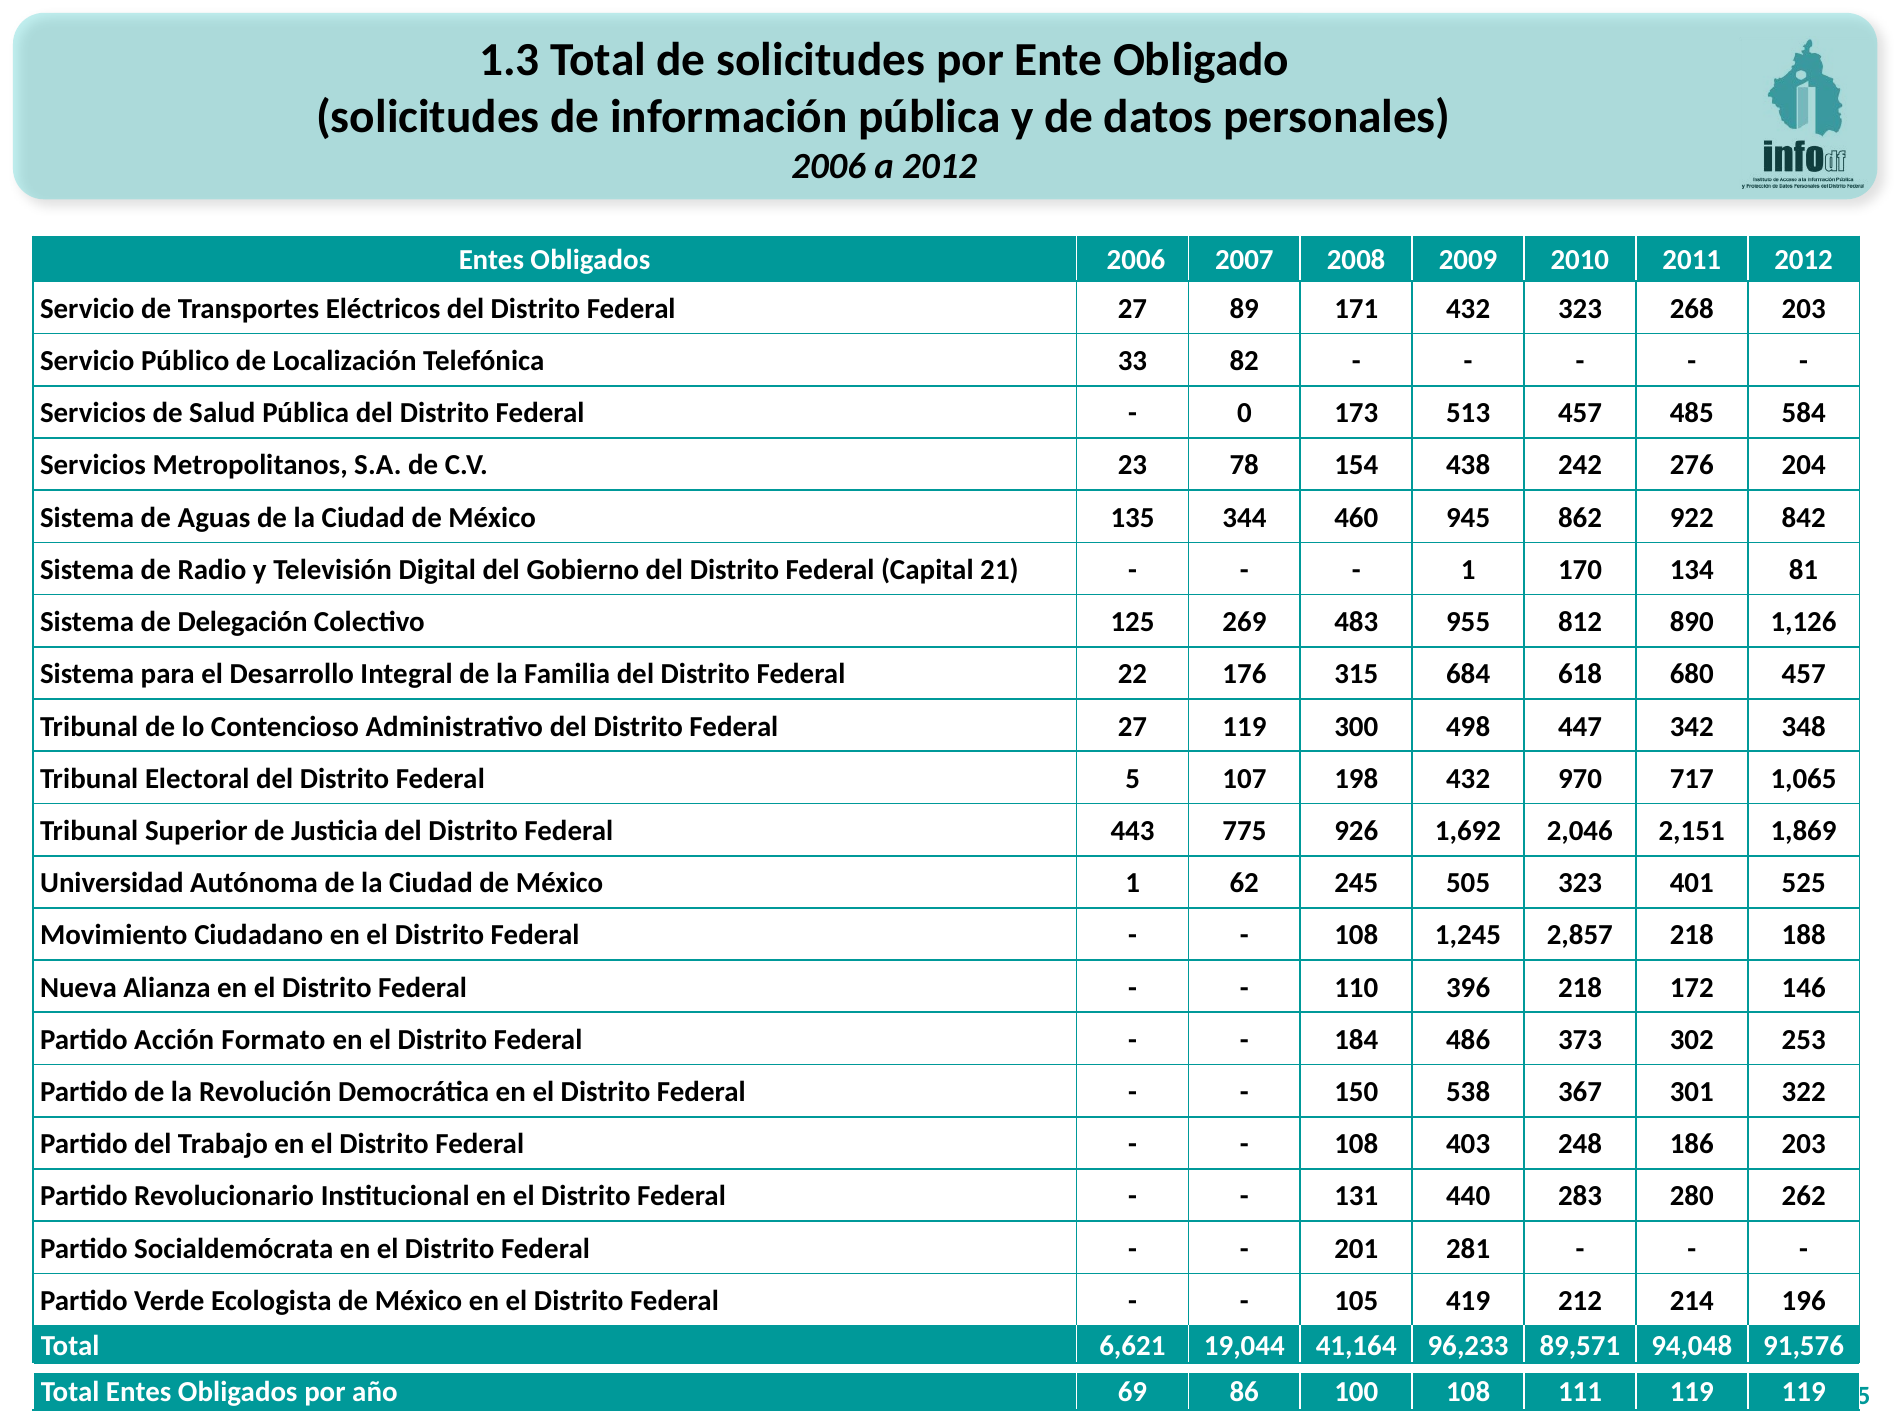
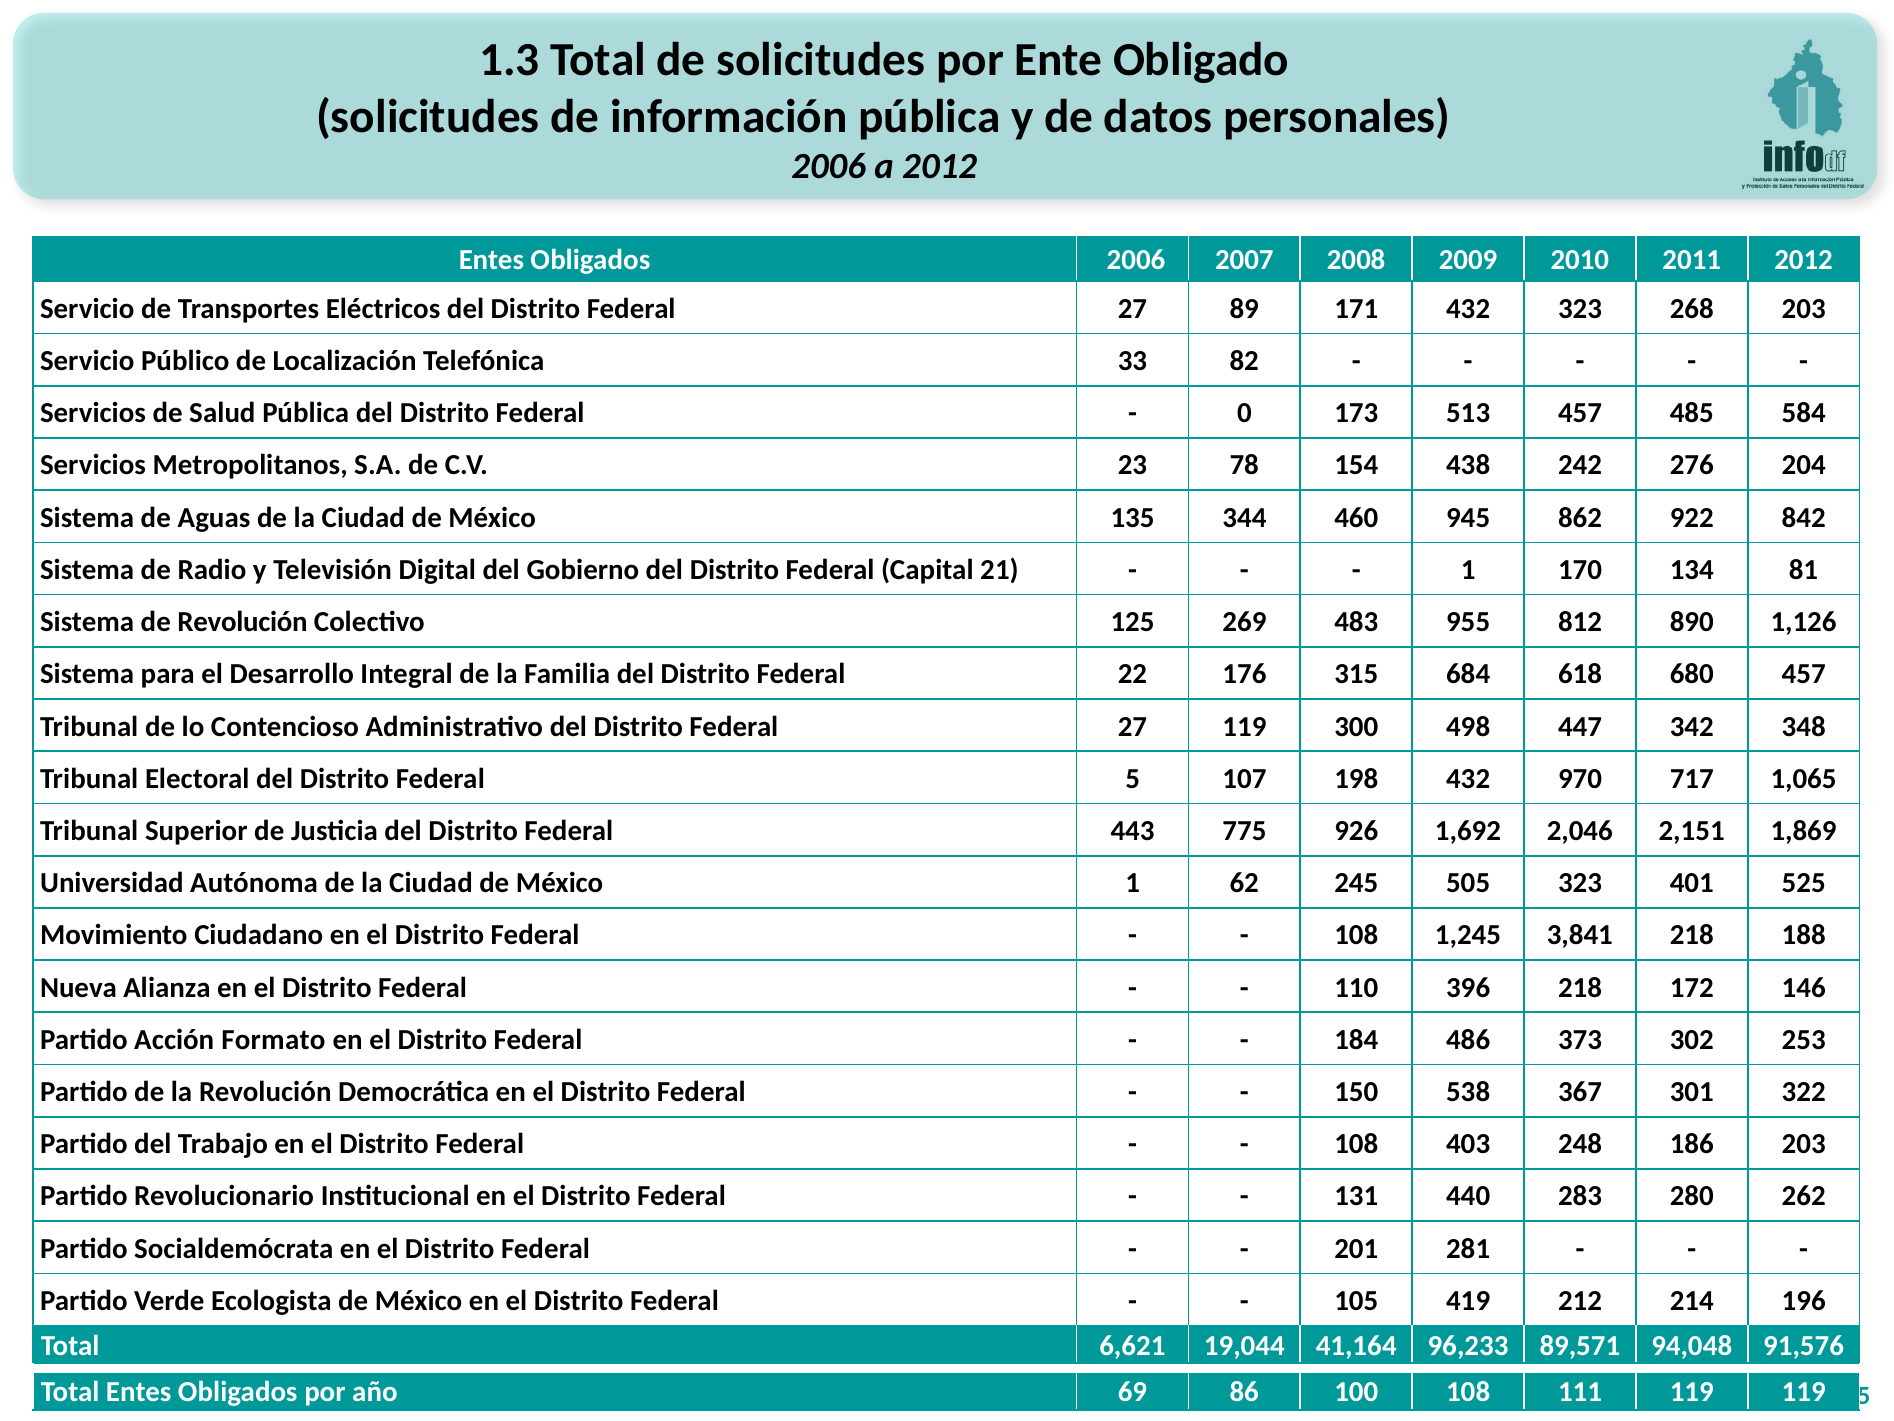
de Delegación: Delegación -> Revolución
2,857: 2,857 -> 3,841
